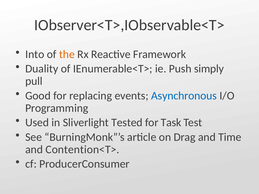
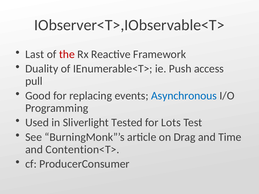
Into: Into -> Last
the colour: orange -> red
simply: simply -> access
Task: Task -> Lots
